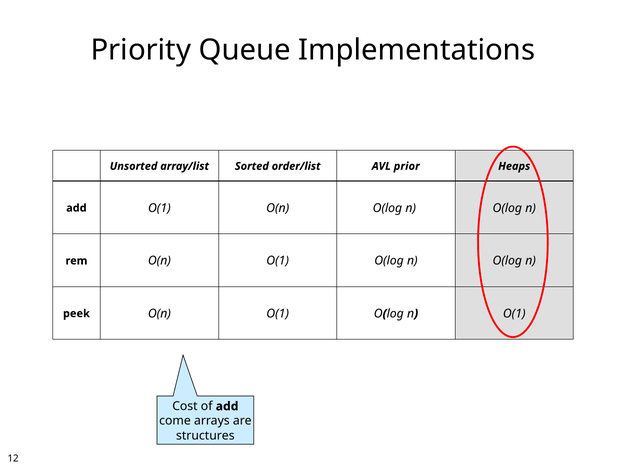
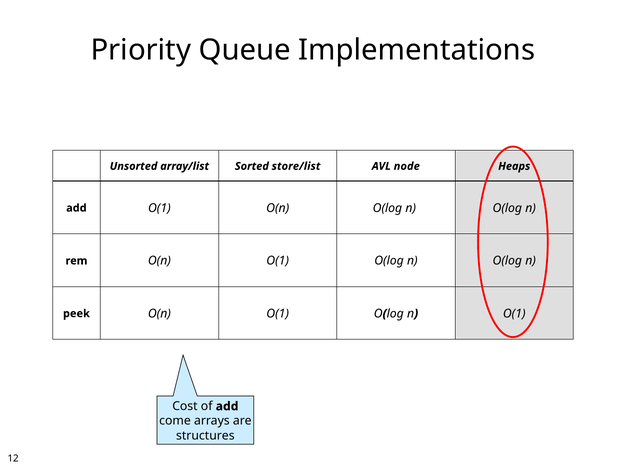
order/list: order/list -> store/list
prior: prior -> node
